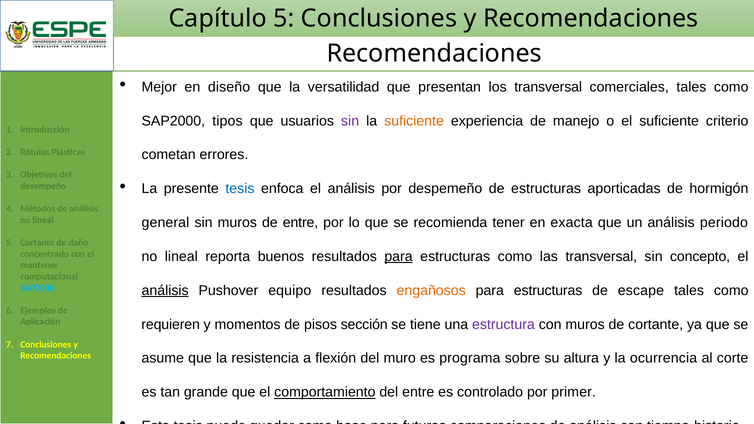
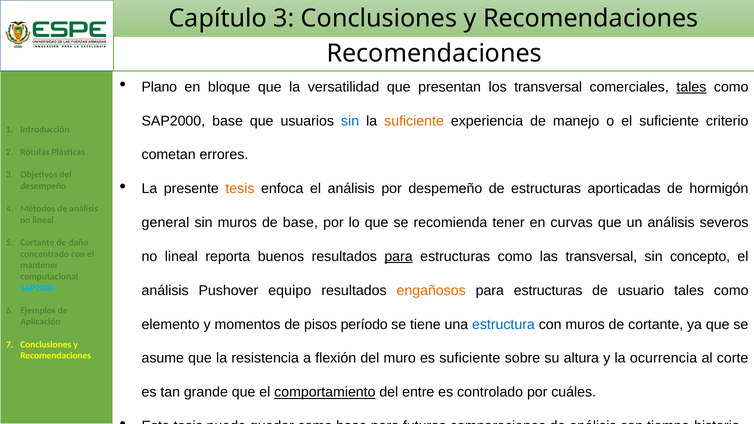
Capítulo 5: 5 -> 3
Mejor: Mejor -> Plano
diseño: diseño -> bloque
tales at (691, 87) underline: none -> present
SAP2000 tipos: tipos -> base
sin at (350, 121) colour: purple -> blue
tesis at (240, 189) colour: blue -> orange
de entre: entre -> base
exacta: exacta -> curvas
periodo: periodo -> severos
análisis at (165, 291) underline: present -> none
escape: escape -> usuario
requieren: requieren -> elemento
sección: sección -> período
estructura colour: purple -> blue
es programa: programa -> suficiente
primer: primer -> cuáles
